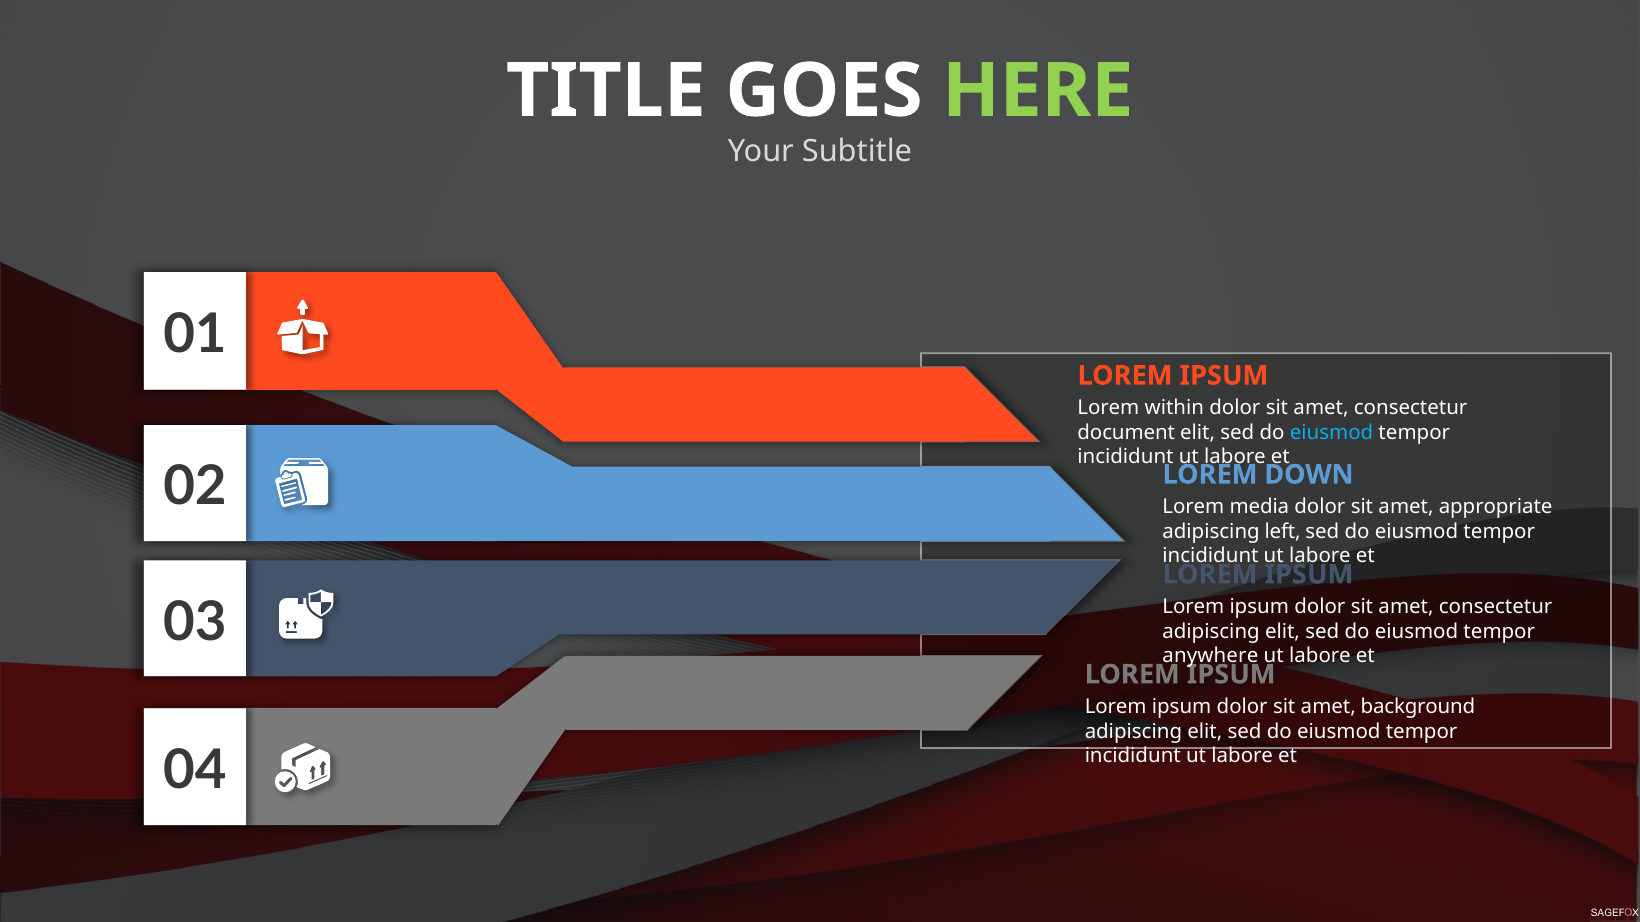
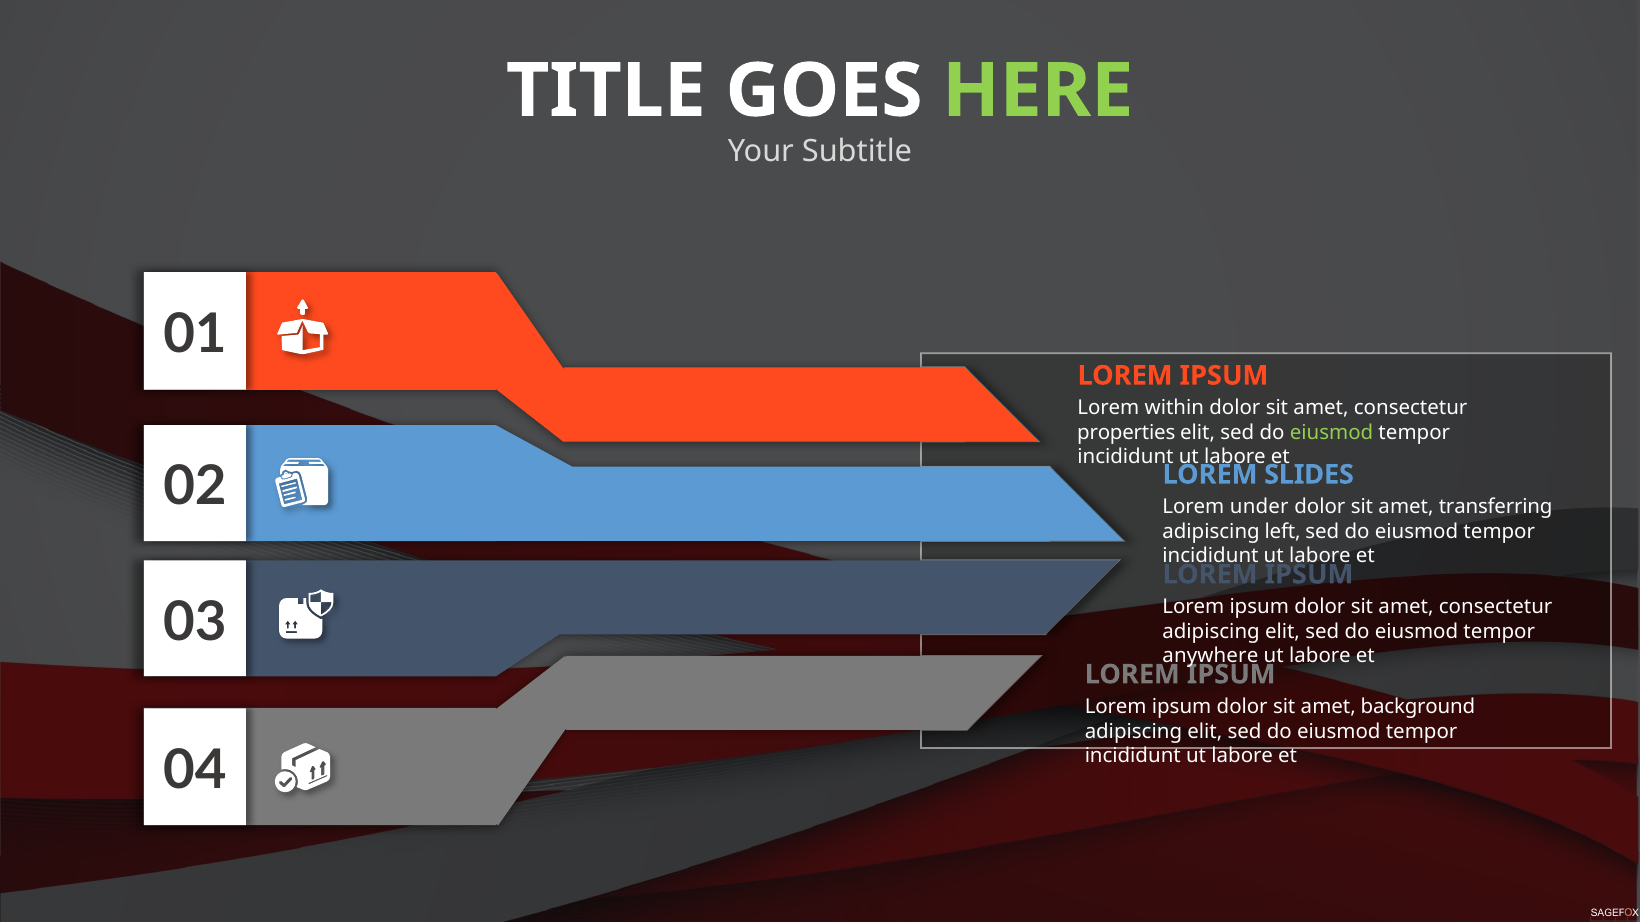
document: document -> properties
eiusmod at (1332, 433) colour: light blue -> light green
DOWN: DOWN -> SLIDES
media: media -> under
appropriate: appropriate -> transferring
